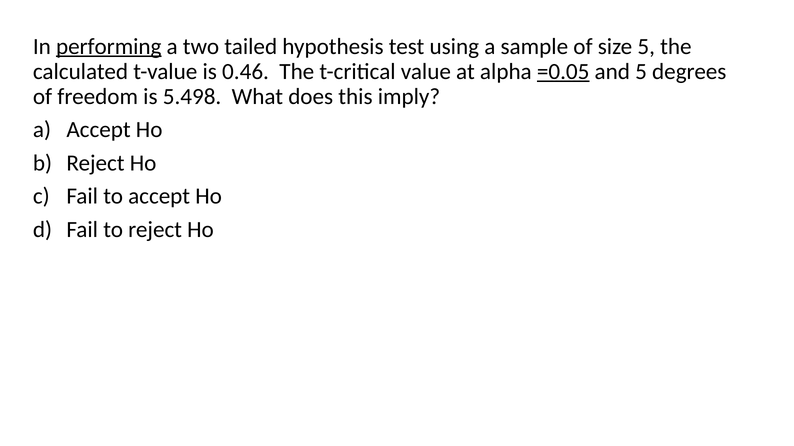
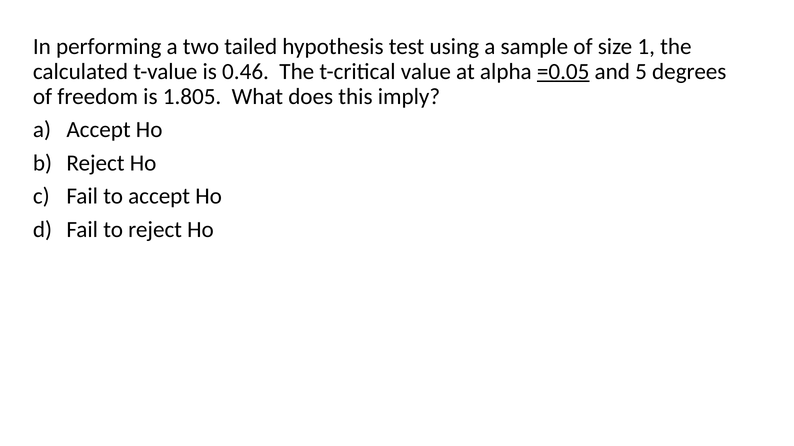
performing underline: present -> none
size 5: 5 -> 1
5.498: 5.498 -> 1.805
